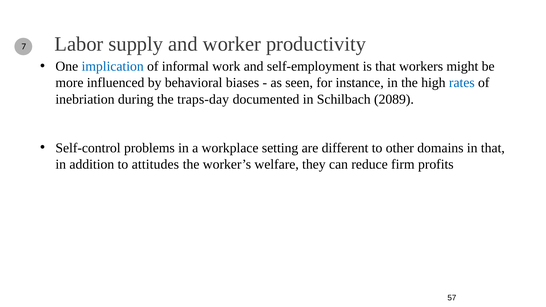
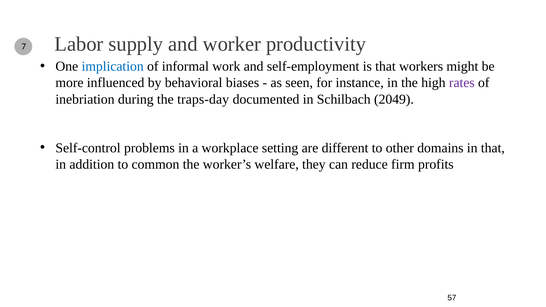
rates colour: blue -> purple
2089: 2089 -> 2049
attitudes: attitudes -> common
